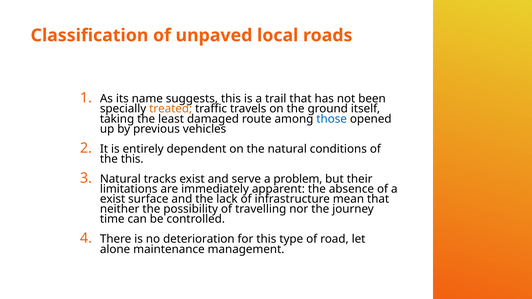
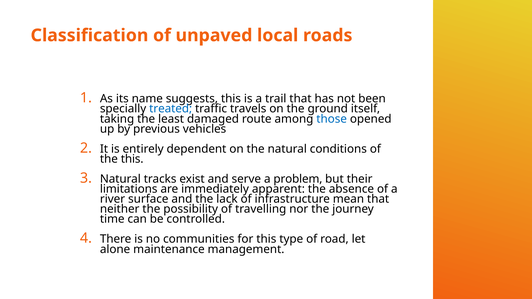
treated colour: orange -> blue
exist at (113, 199): exist -> river
deterioration: deterioration -> communities
